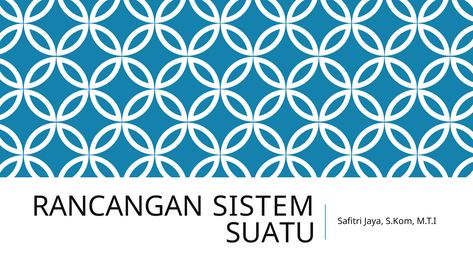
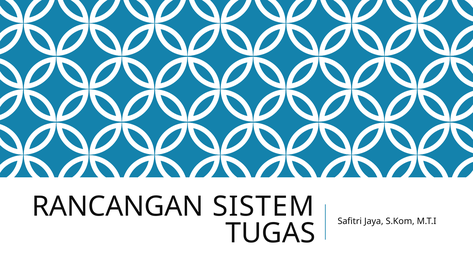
SUATU: SUATU -> TUGAS
